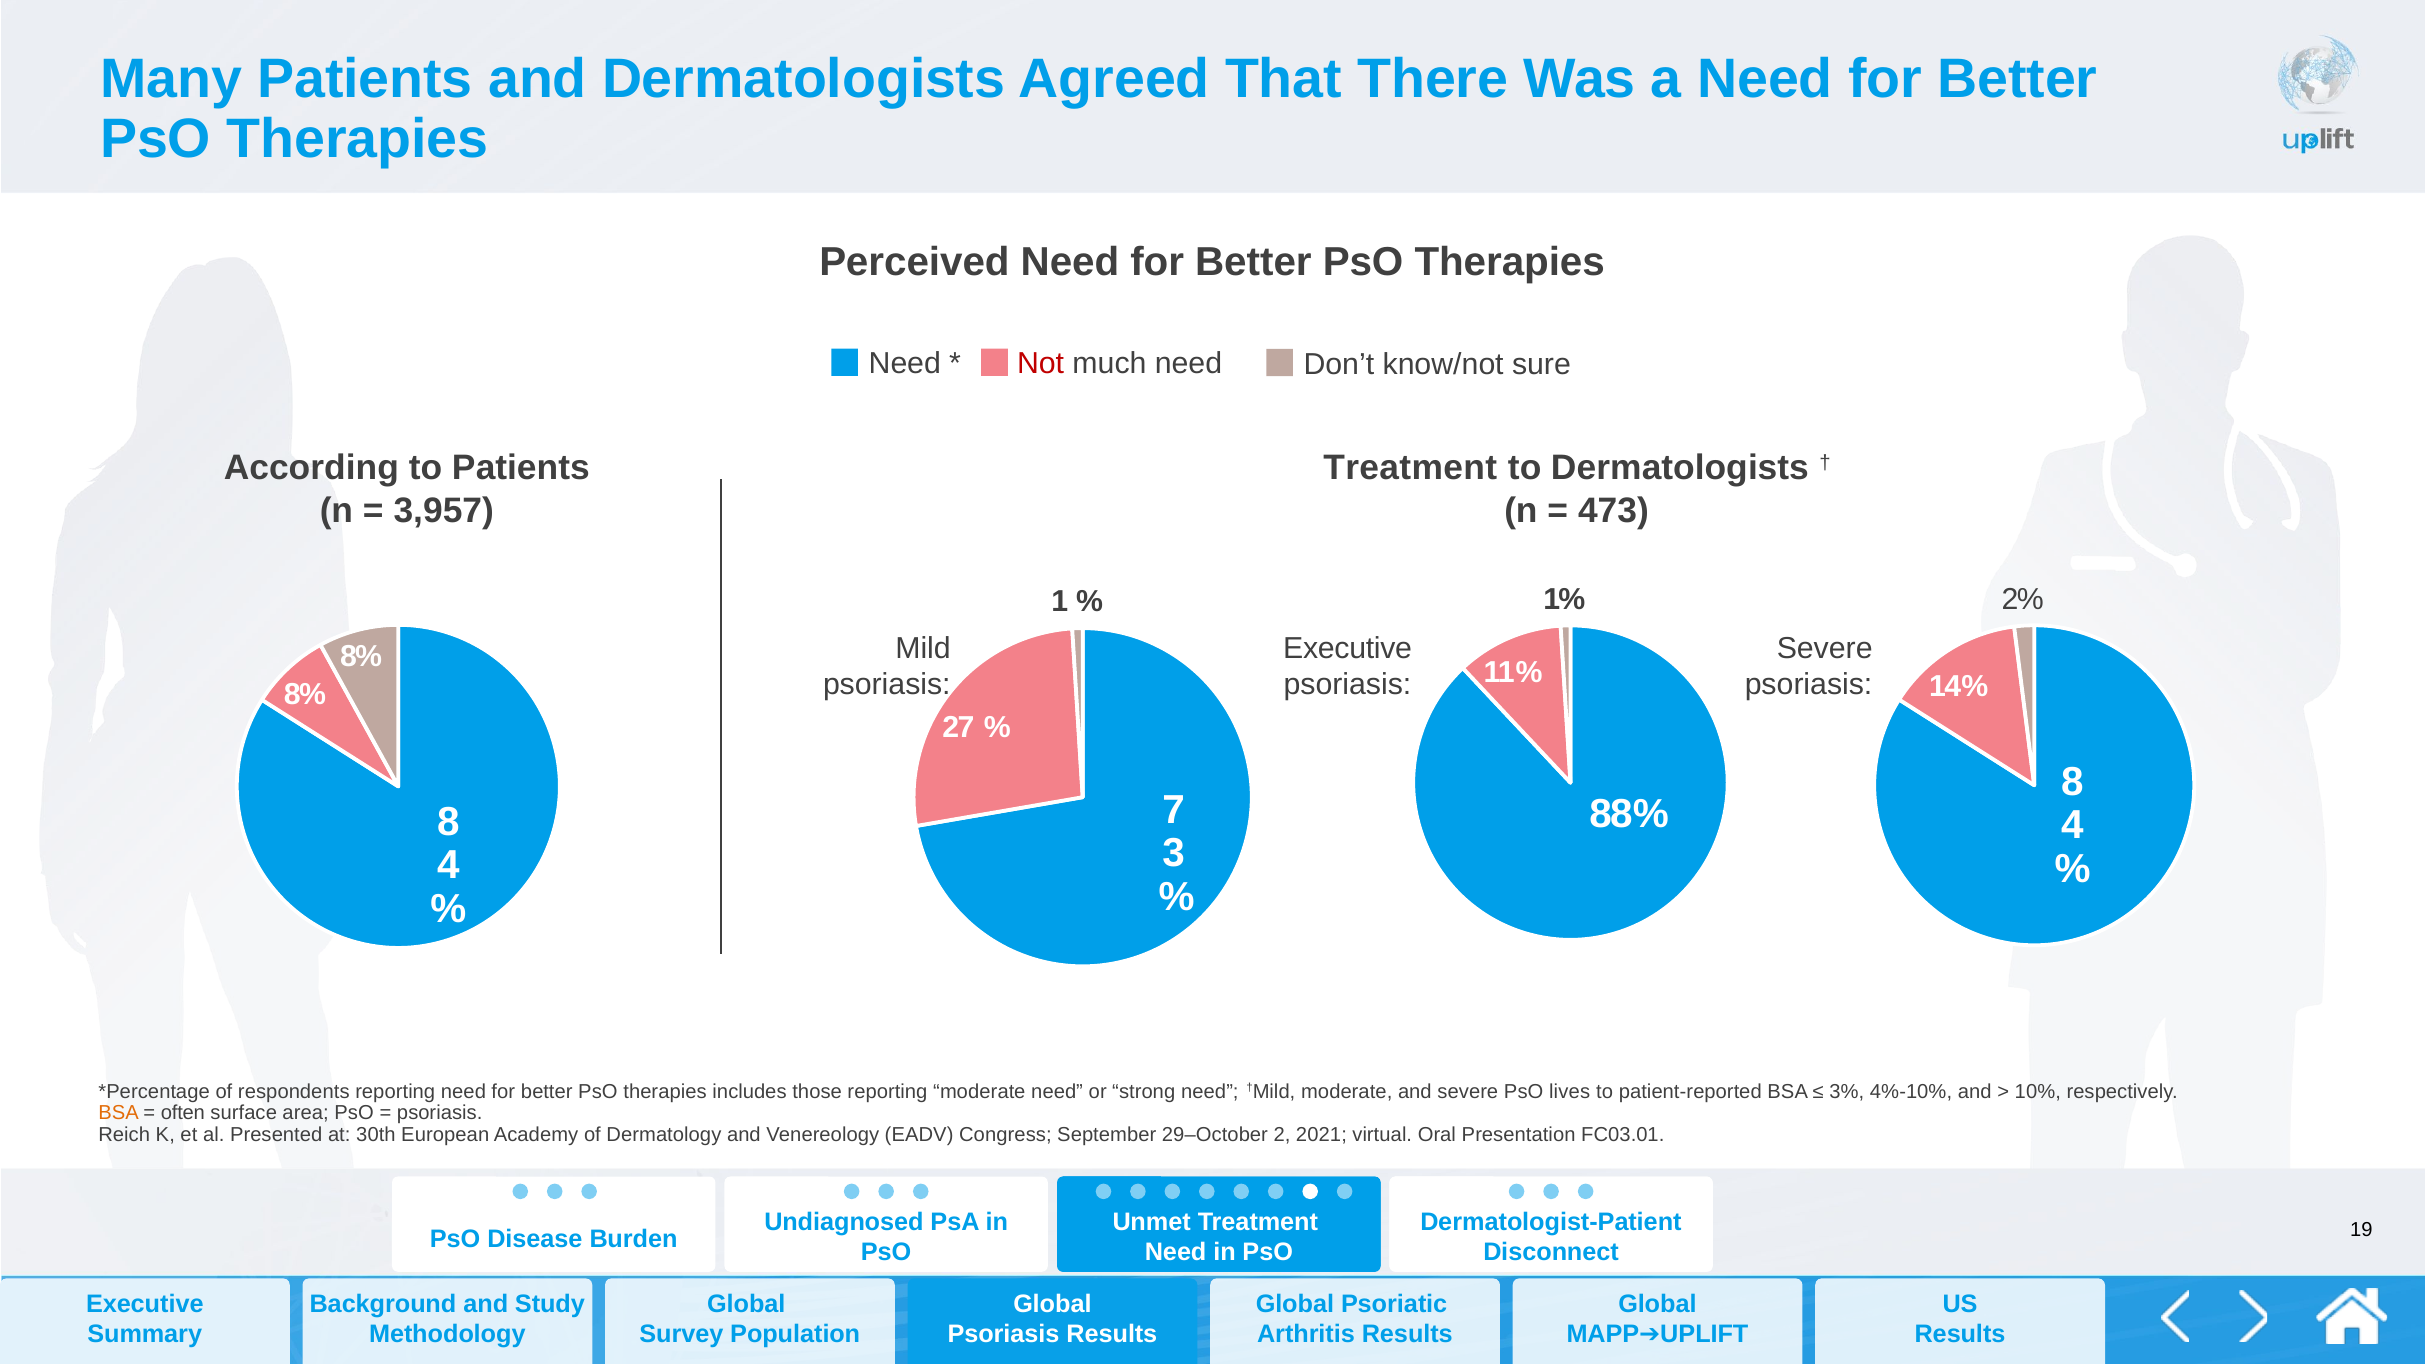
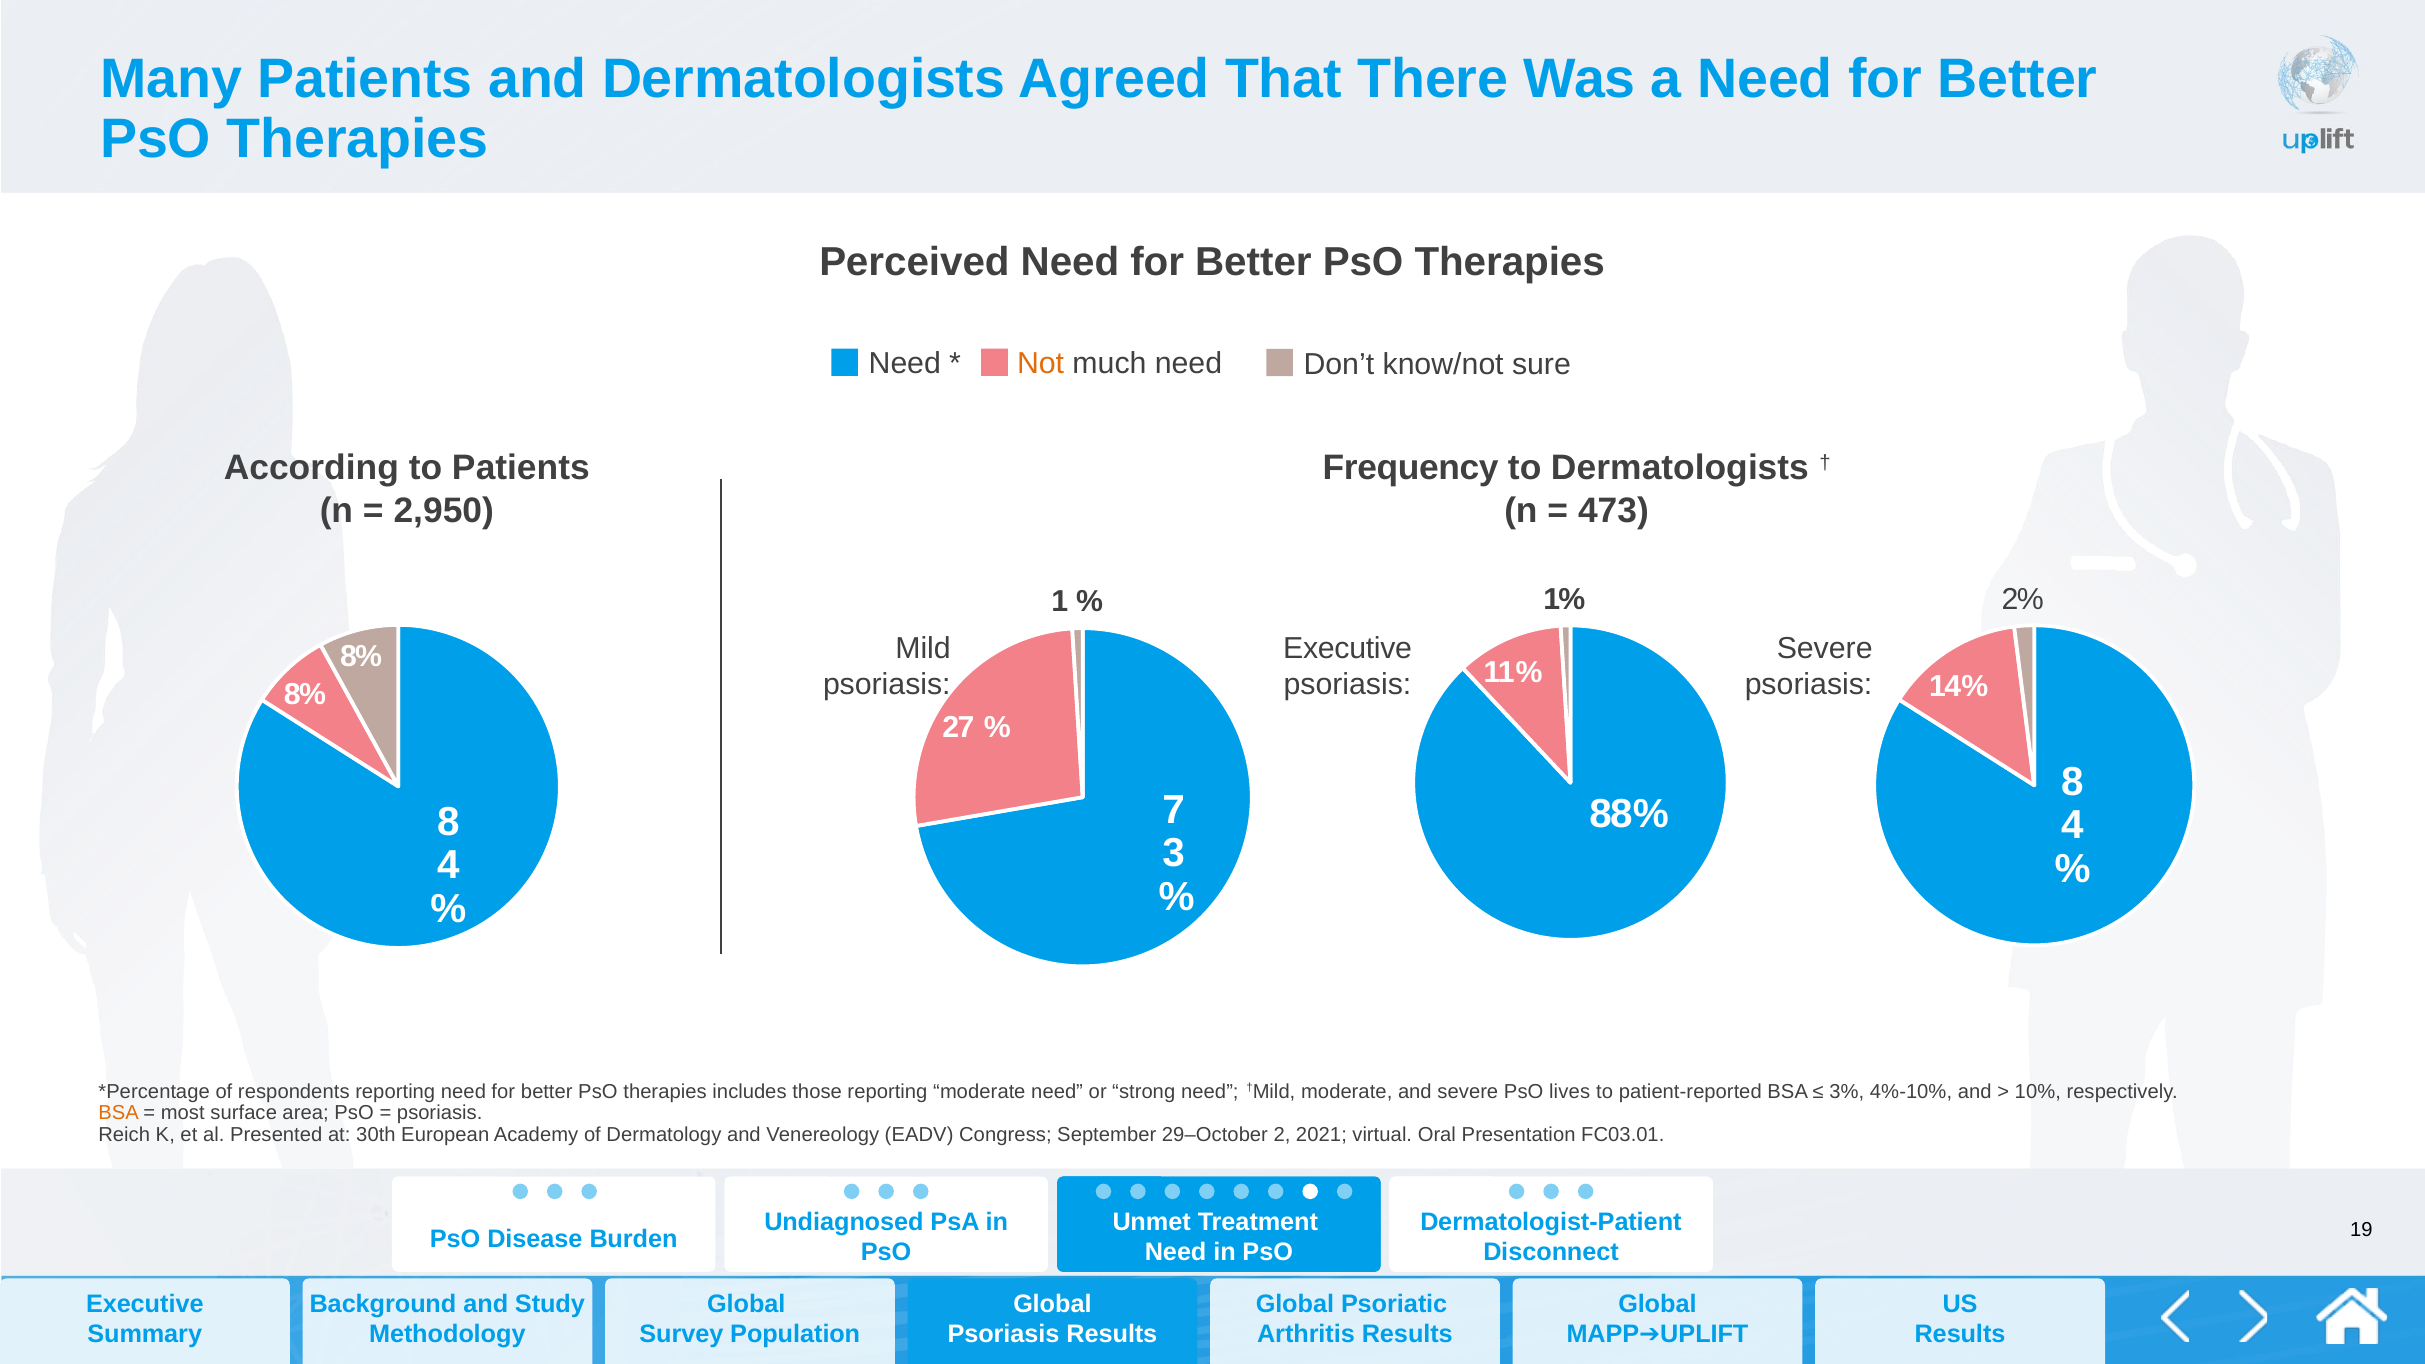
Not colour: red -> orange
Treatment at (1410, 468): Treatment -> Frequency
3,957: 3,957 -> 2,950
often: often -> most
